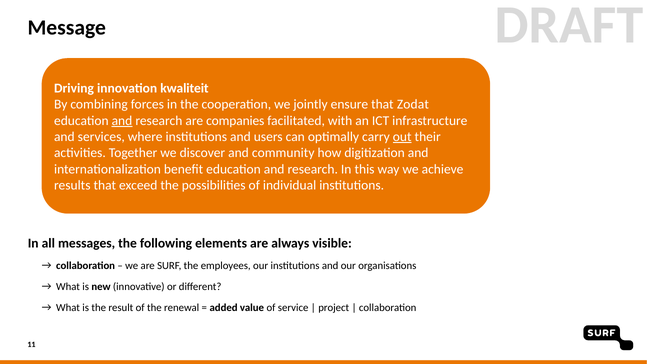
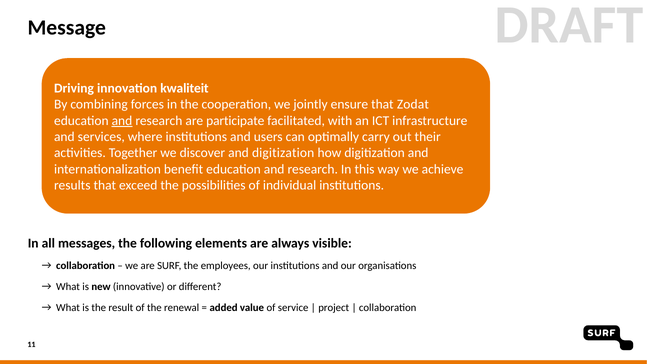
companies: companies -> participate
out underline: present -> none
and community: community -> digitization
